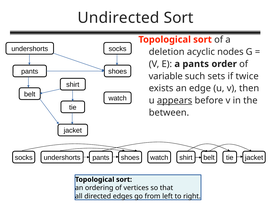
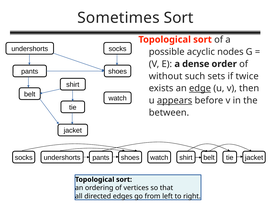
Undirected: Undirected -> Sometimes
deletion: deletion -> possible
a pants: pants -> dense
variable: variable -> without
edge underline: none -> present
